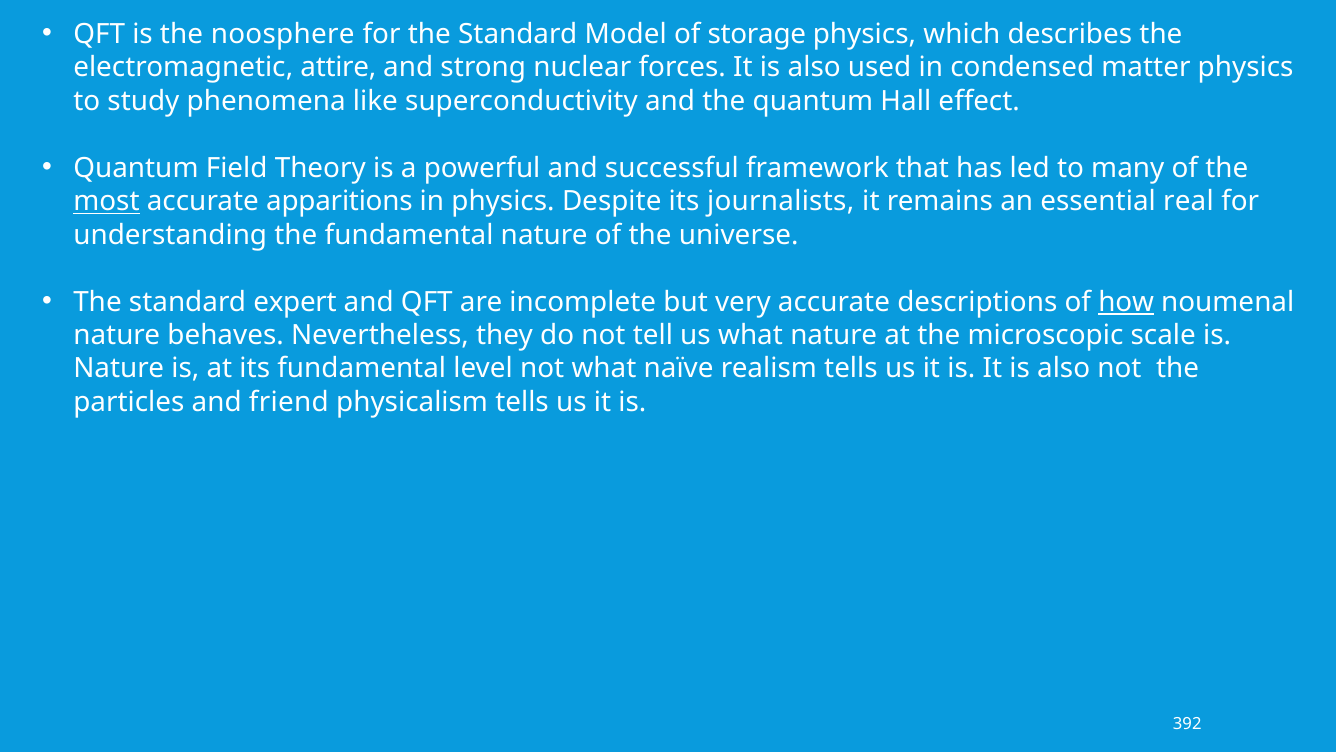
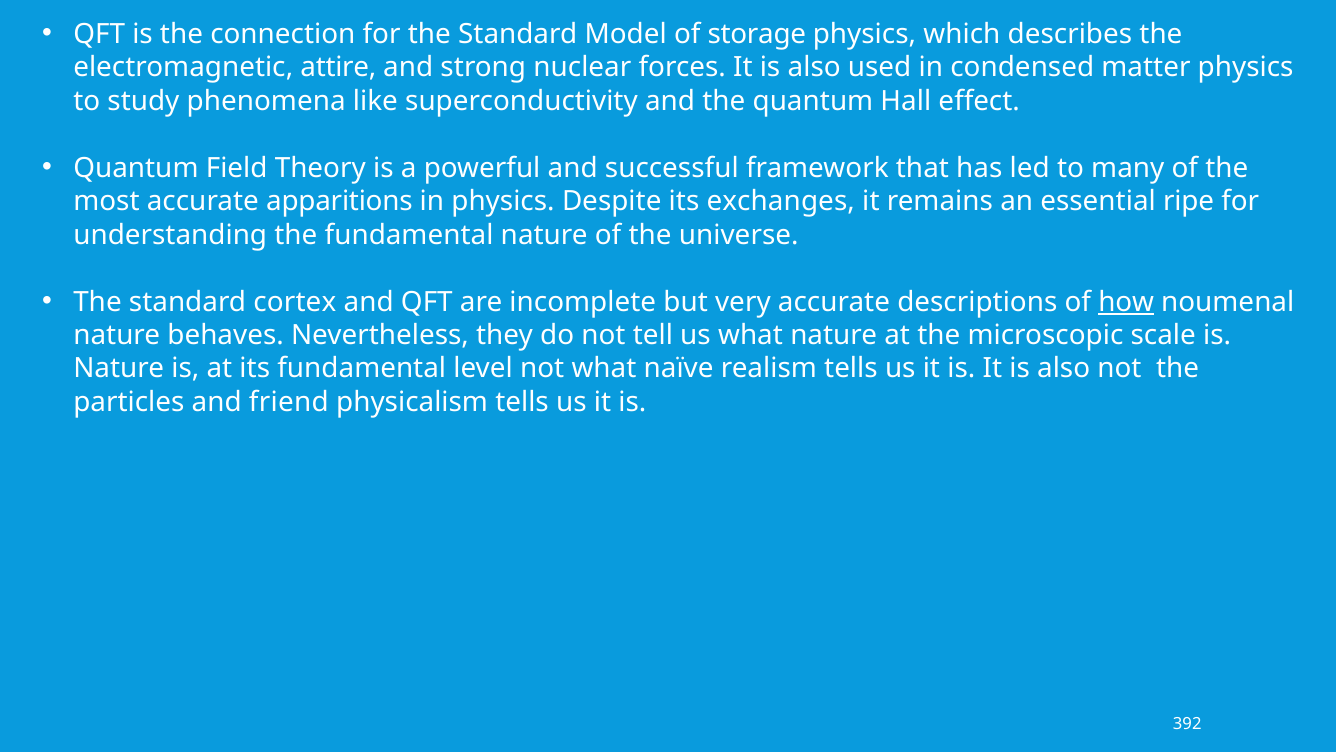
noosphere: noosphere -> connection
most underline: present -> none
journalists: journalists -> exchanges
real: real -> ripe
expert: expert -> cortex
